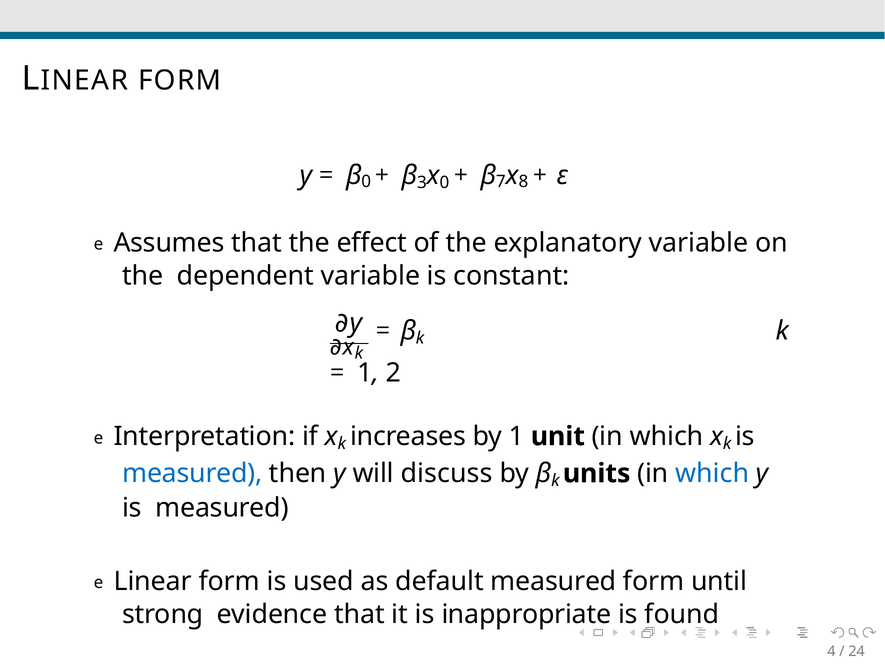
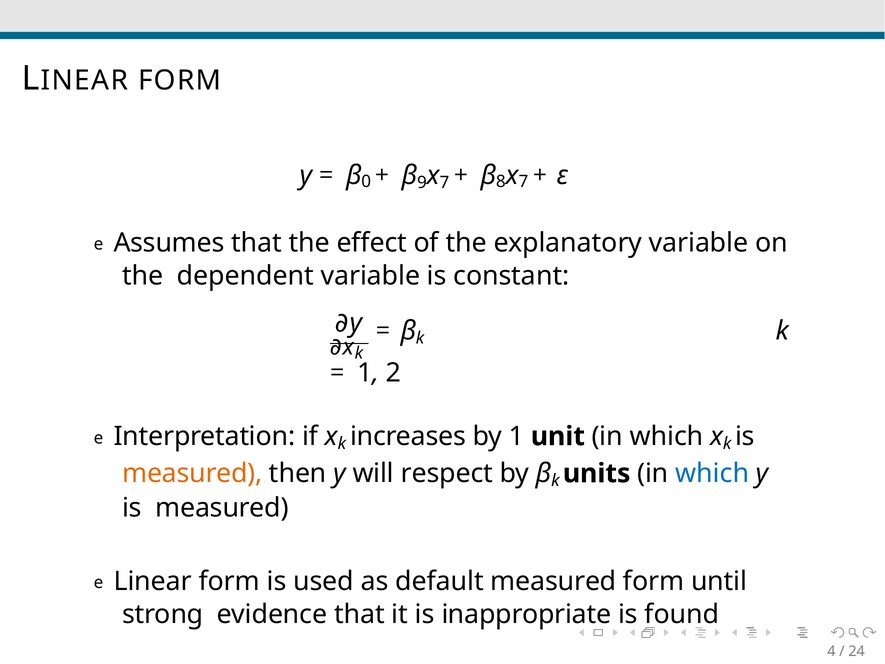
3: 3 -> 9
0 at (444, 183): 0 -> 7
7: 7 -> 8
8 at (523, 182): 8 -> 7
measured at (192, 474) colour: blue -> orange
discuss: discuss -> respect
